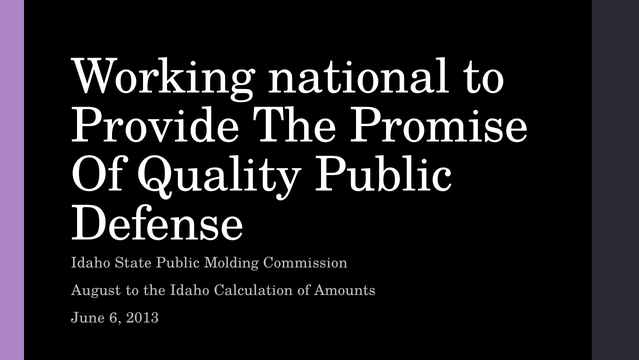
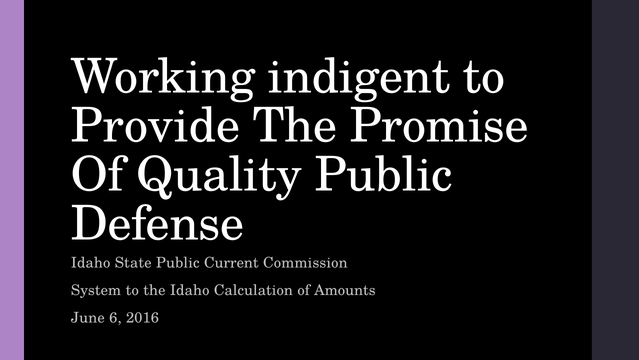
national: national -> indigent
Molding: Molding -> Current
August: August -> System
2013: 2013 -> 2016
